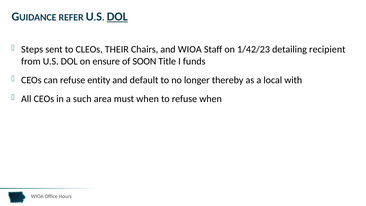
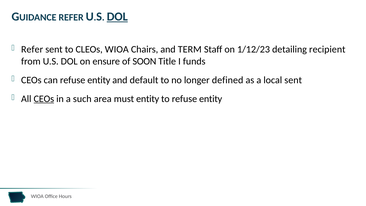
Steps at (32, 49): Steps -> Refer
CLEOs THEIR: THEIR -> WIOA
and WIOA: WIOA -> TERM
1/42/23: 1/42/23 -> 1/12/23
thereby: thereby -> defined
local with: with -> sent
CEOs at (44, 99) underline: none -> present
must when: when -> entity
to refuse when: when -> entity
